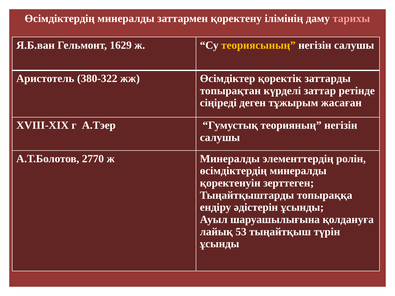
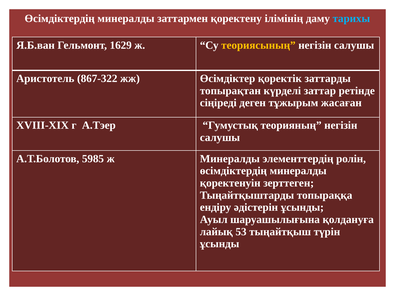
тарихы colour: pink -> light blue
380-322: 380-322 -> 867-322
2770: 2770 -> 5985
